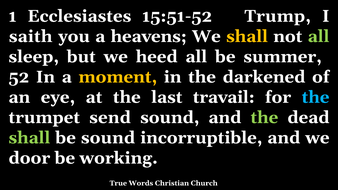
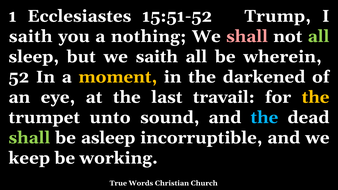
heavens: heavens -> nothing
shall at (247, 36) colour: yellow -> pink
we heed: heed -> saith
summer: summer -> wherein
the at (316, 97) colour: light blue -> yellow
send: send -> unto
the at (264, 118) colour: light green -> light blue
be sound: sound -> asleep
door: door -> keep
